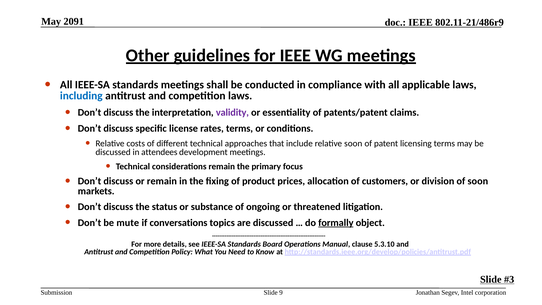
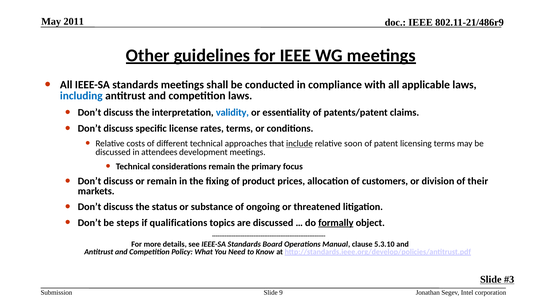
2091: 2091 -> 2011
validity colour: purple -> blue
include underline: none -> present
of soon: soon -> their
mute: mute -> steps
conversations: conversations -> qualifications
